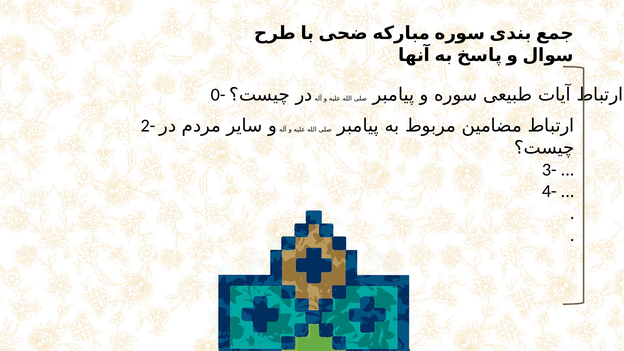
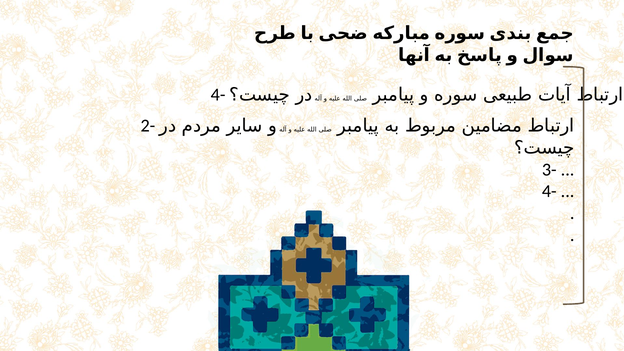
0- at (218, 95): 0- -> 4-
